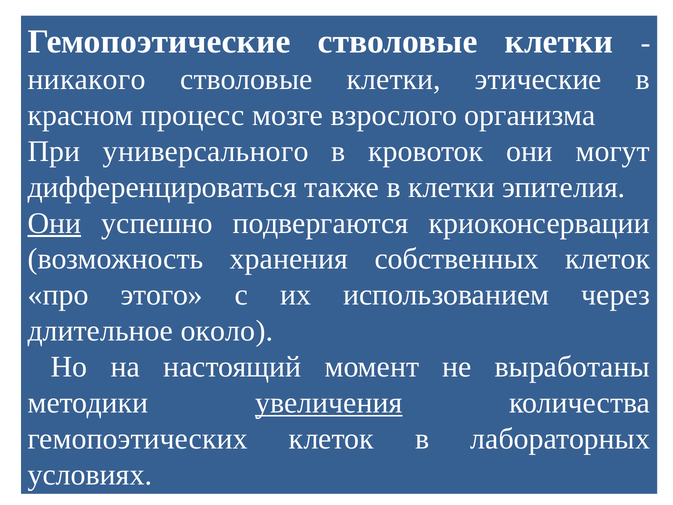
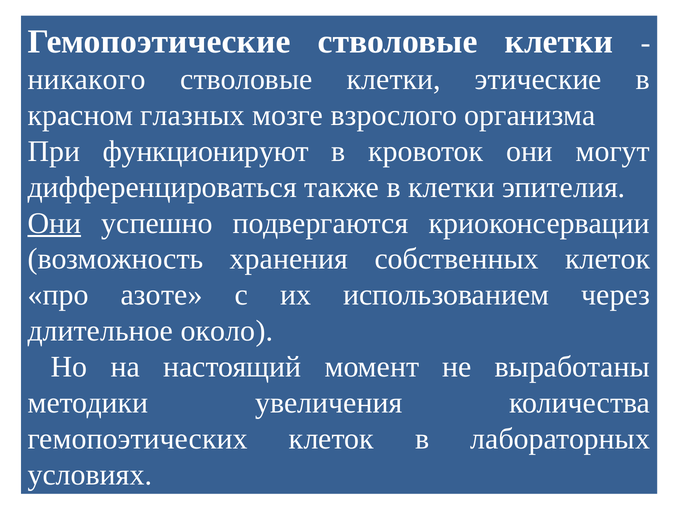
процесс: процесс -> глазных
универсального: универсального -> функционируют
этого: этого -> азоте
увеличения underline: present -> none
